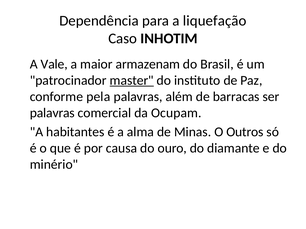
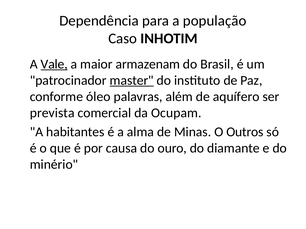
liquefação: liquefação -> população
Vale underline: none -> present
pela: pela -> óleo
barracas: barracas -> aquífero
palavras at (52, 113): palavras -> prevista
